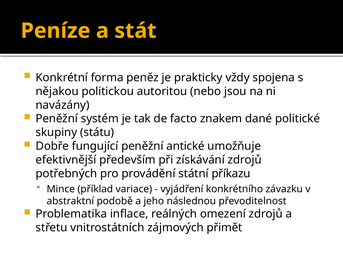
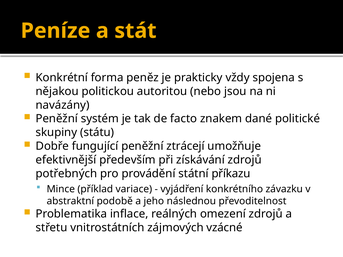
antické: antické -> ztrácejí
přimět: přimět -> vzácné
